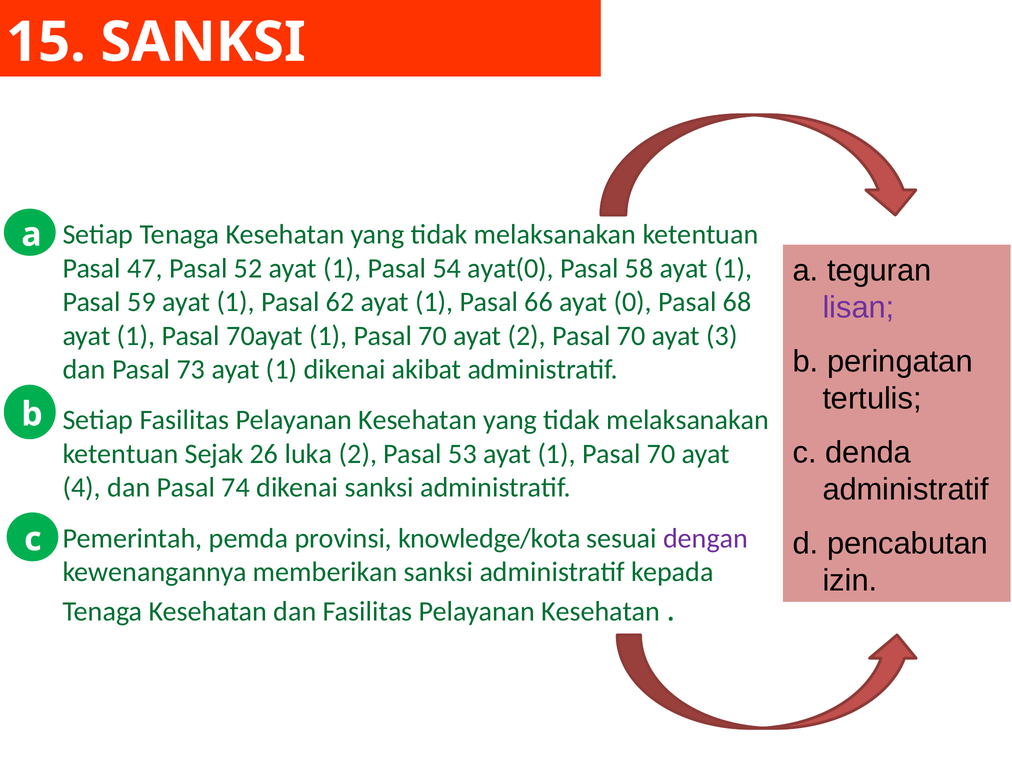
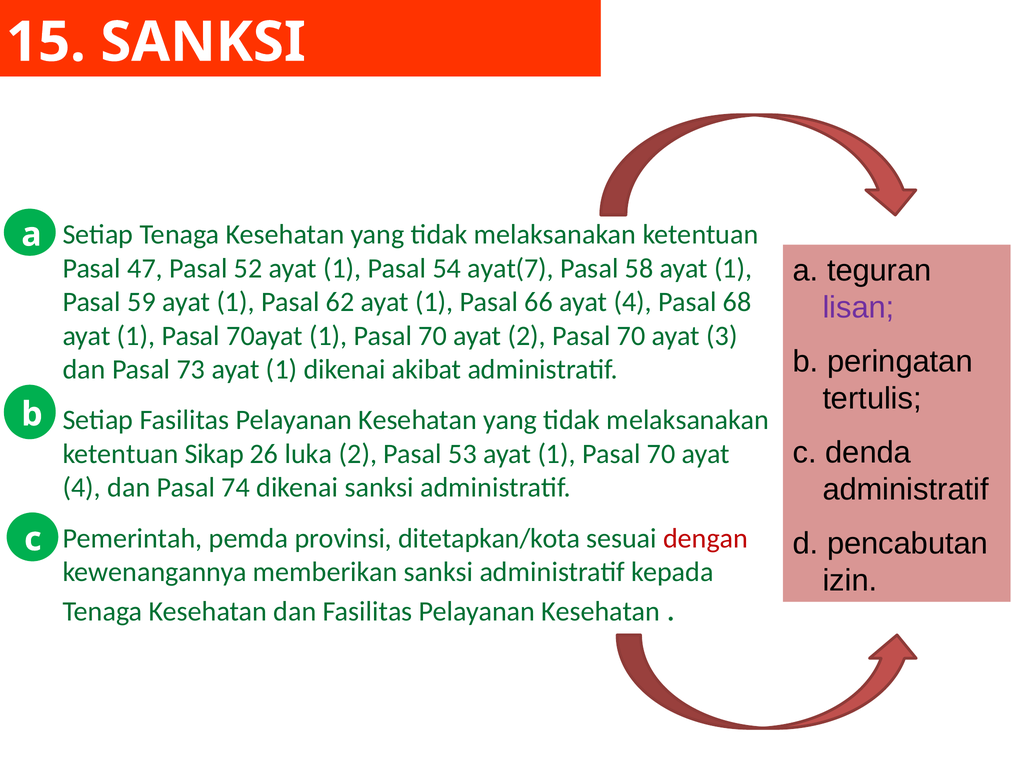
ayat(0: ayat(0 -> ayat(7
66 ayat 0: 0 -> 4
Sejak: Sejak -> Sikap
knowledge/kota: knowledge/kota -> ditetapkan/kota
dengan colour: purple -> red
